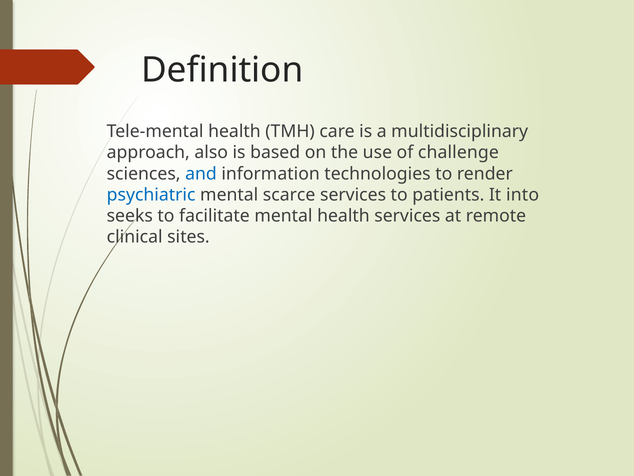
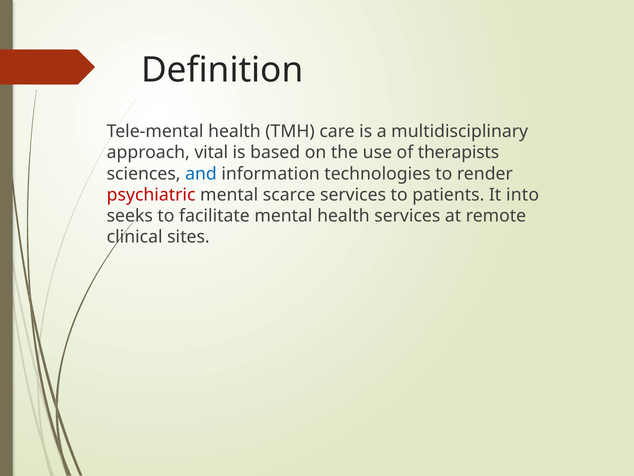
also: also -> vital
challenge: challenge -> therapists
psychiatric colour: blue -> red
